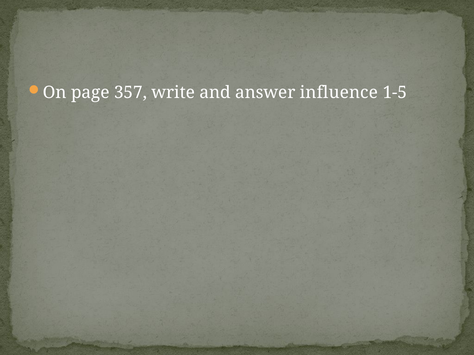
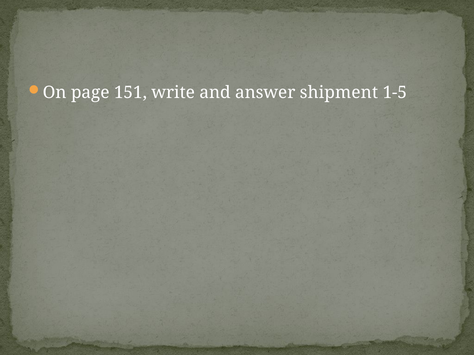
357: 357 -> 151
influence: influence -> shipment
